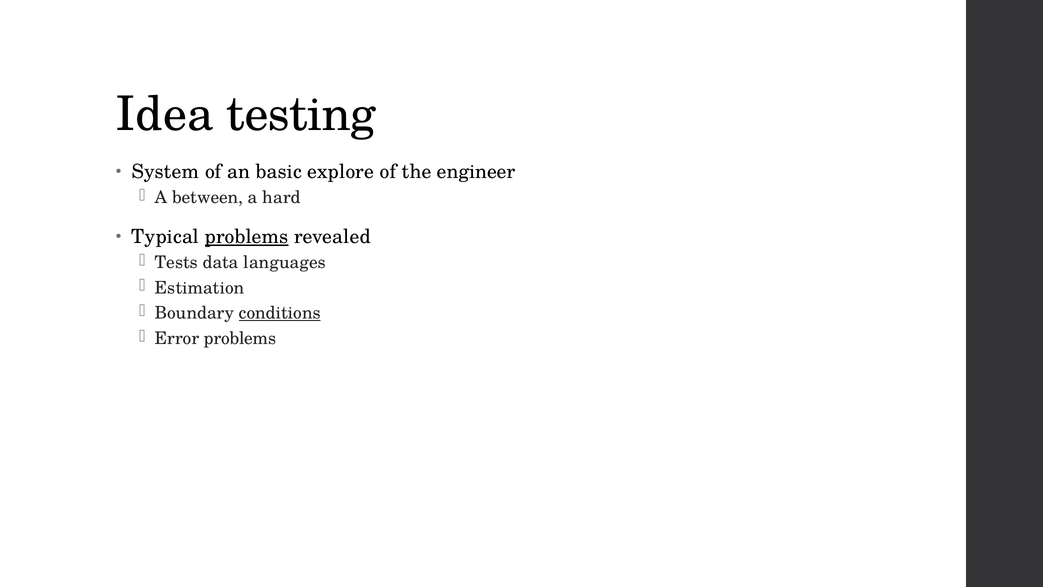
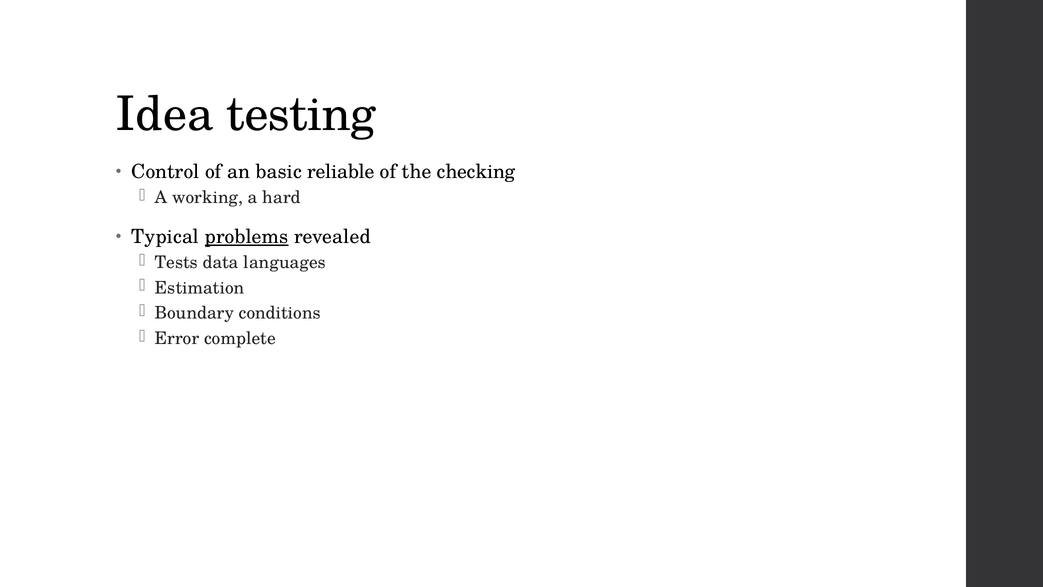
System: System -> Control
explore: explore -> reliable
engineer: engineer -> checking
between: between -> working
conditions underline: present -> none
Error problems: problems -> complete
